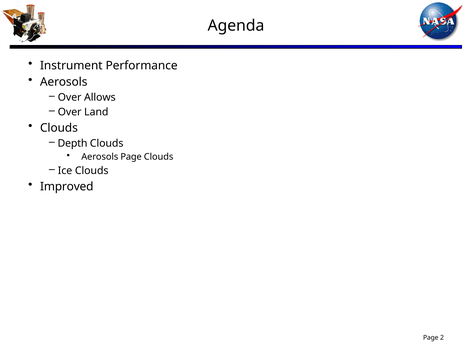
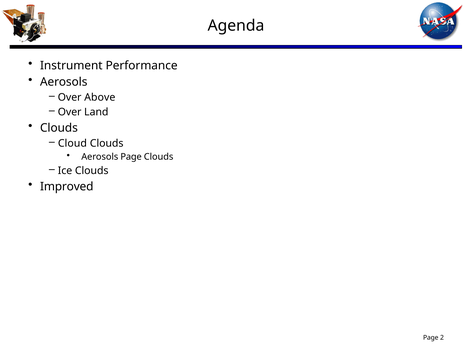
Allows: Allows -> Above
Depth: Depth -> Cloud
